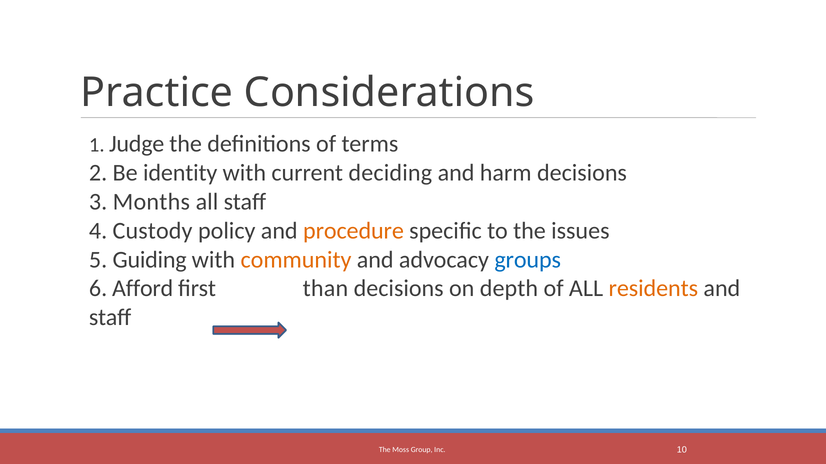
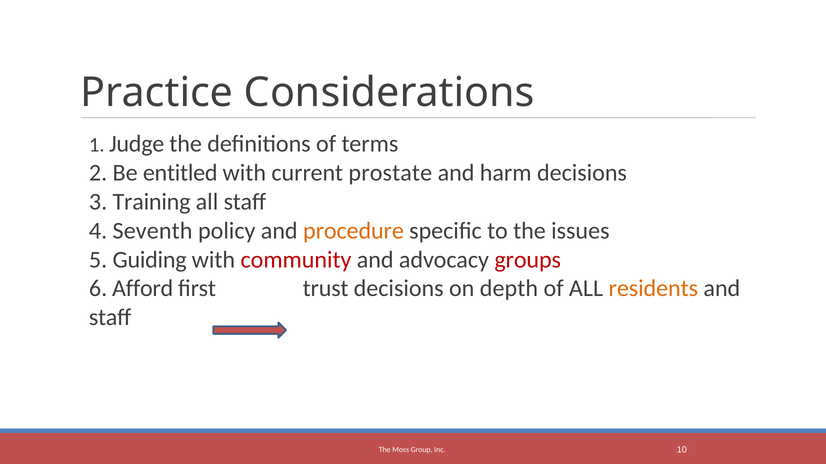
identity: identity -> entitled
deciding: deciding -> prostate
Months: Months -> Training
Custody: Custody -> Seventh
community colour: orange -> red
groups colour: blue -> red
than: than -> trust
